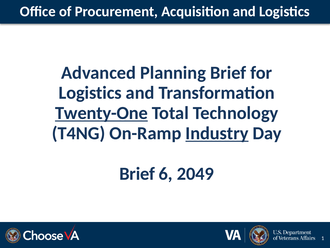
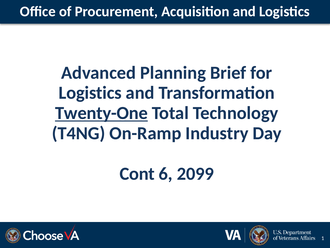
Industry underline: present -> none
Brief at (137, 173): Brief -> Cont
2049: 2049 -> 2099
